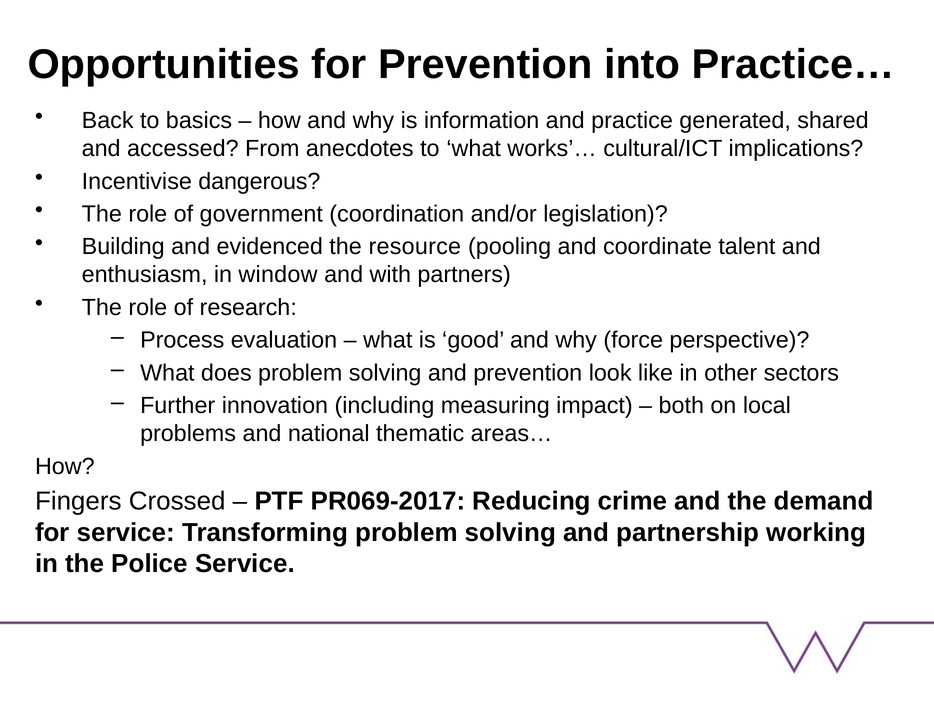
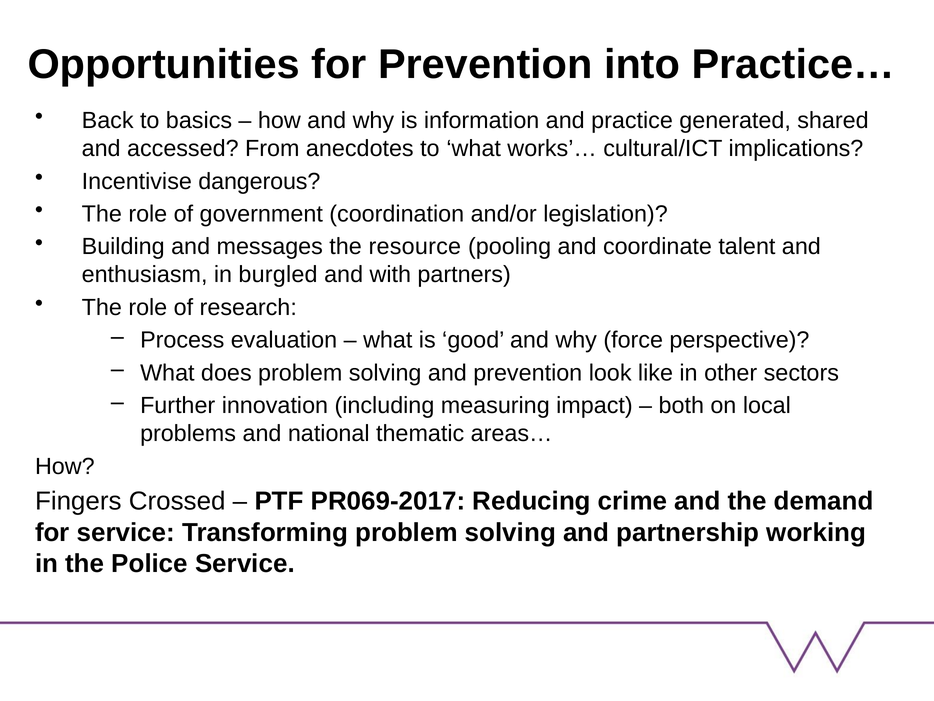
evidenced: evidenced -> messages
window: window -> burgled
